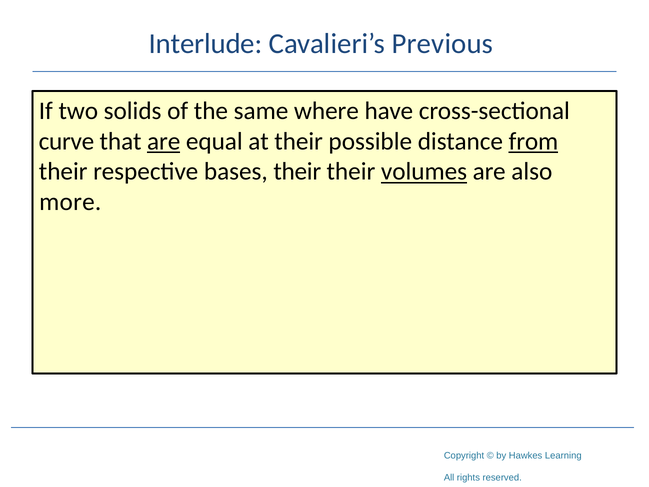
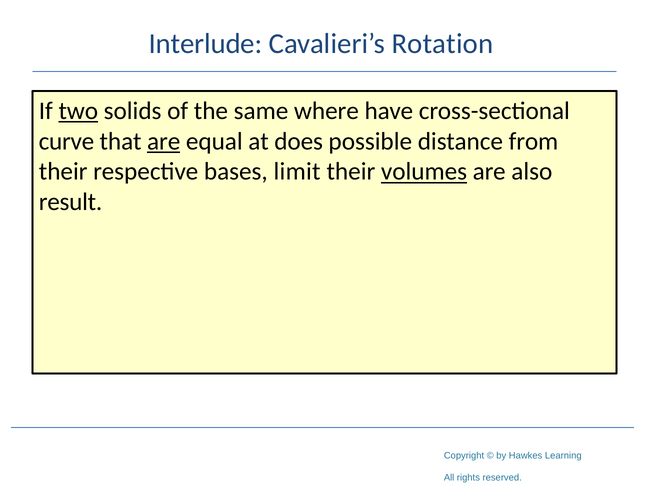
Previous: Previous -> Rotation
two underline: none -> present
at their: their -> does
from underline: present -> none
bases their: their -> limit
more: more -> result
